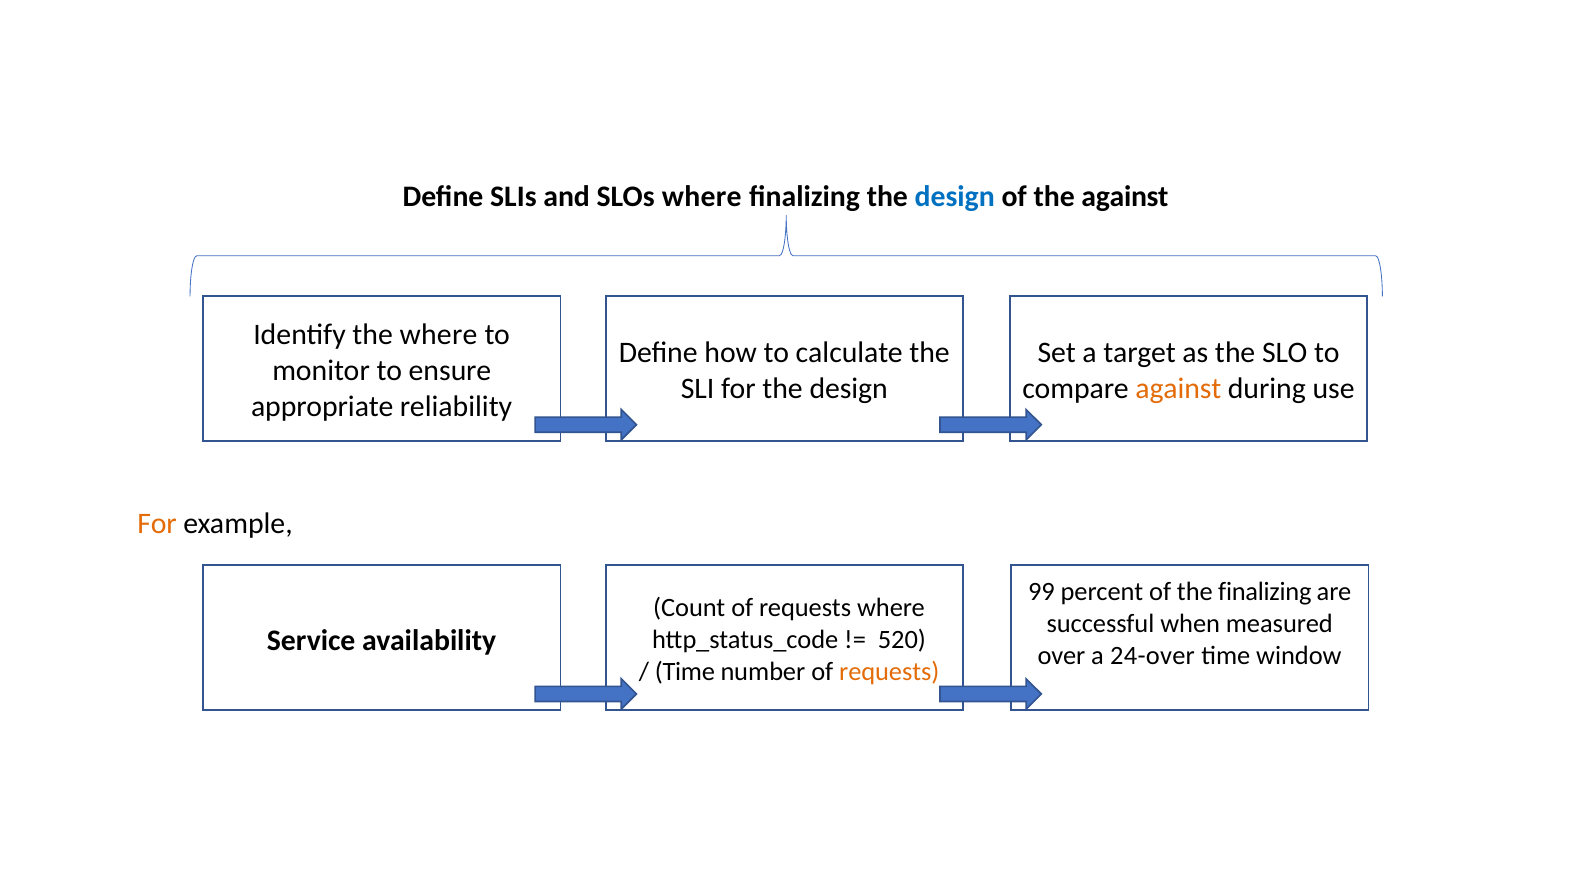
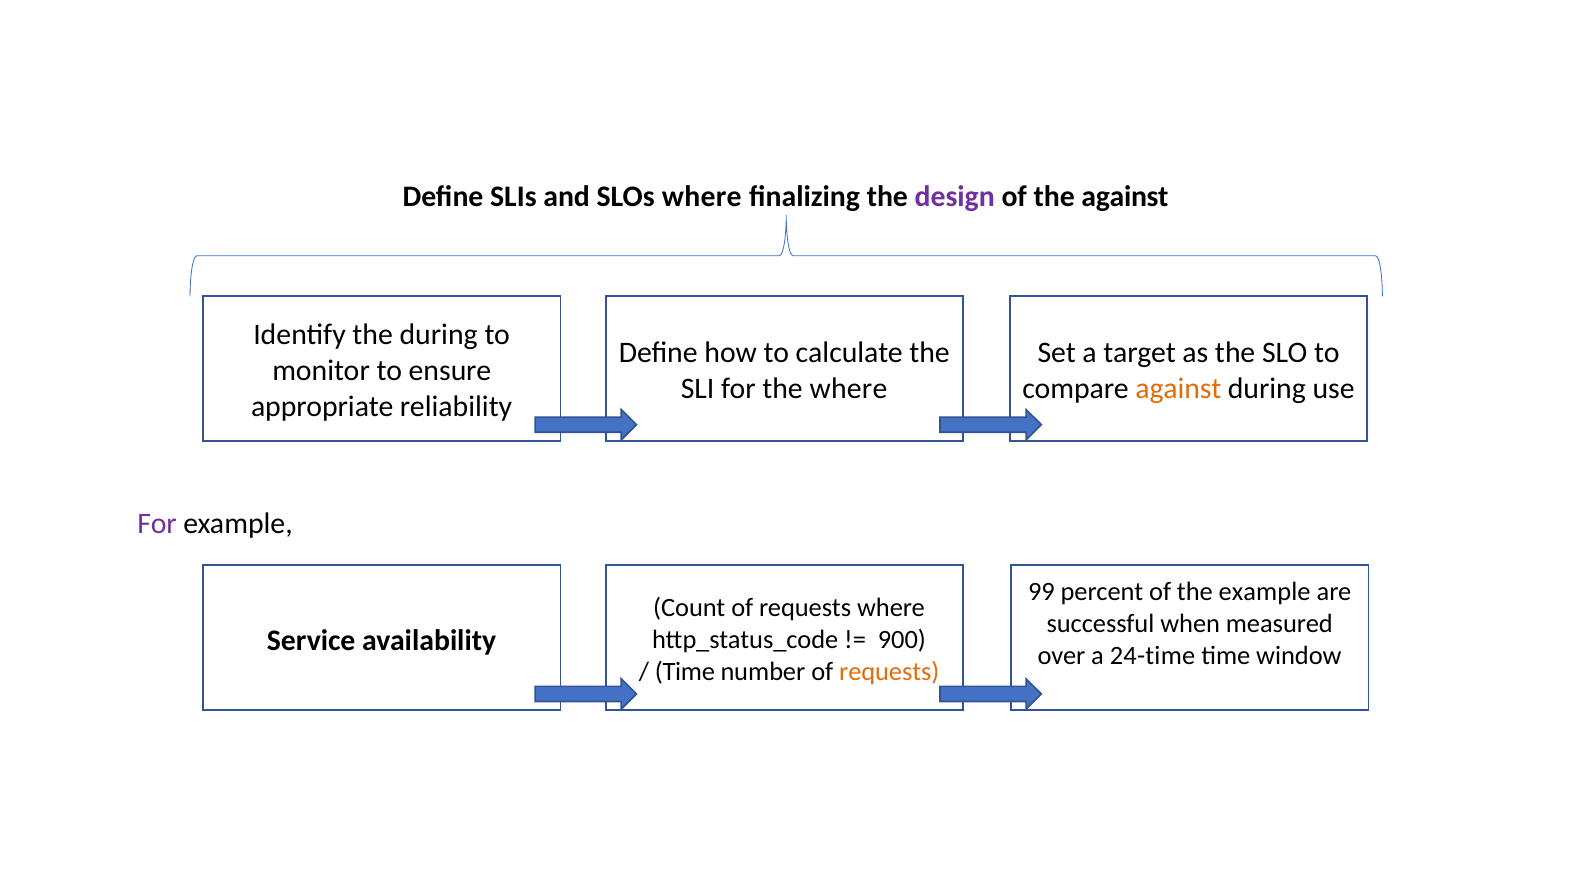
design at (955, 196) colour: blue -> purple
the where: where -> during
for the design: design -> where
For at (157, 524) colour: orange -> purple
the finalizing: finalizing -> example
520: 520 -> 900
24-over: 24-over -> 24-time
